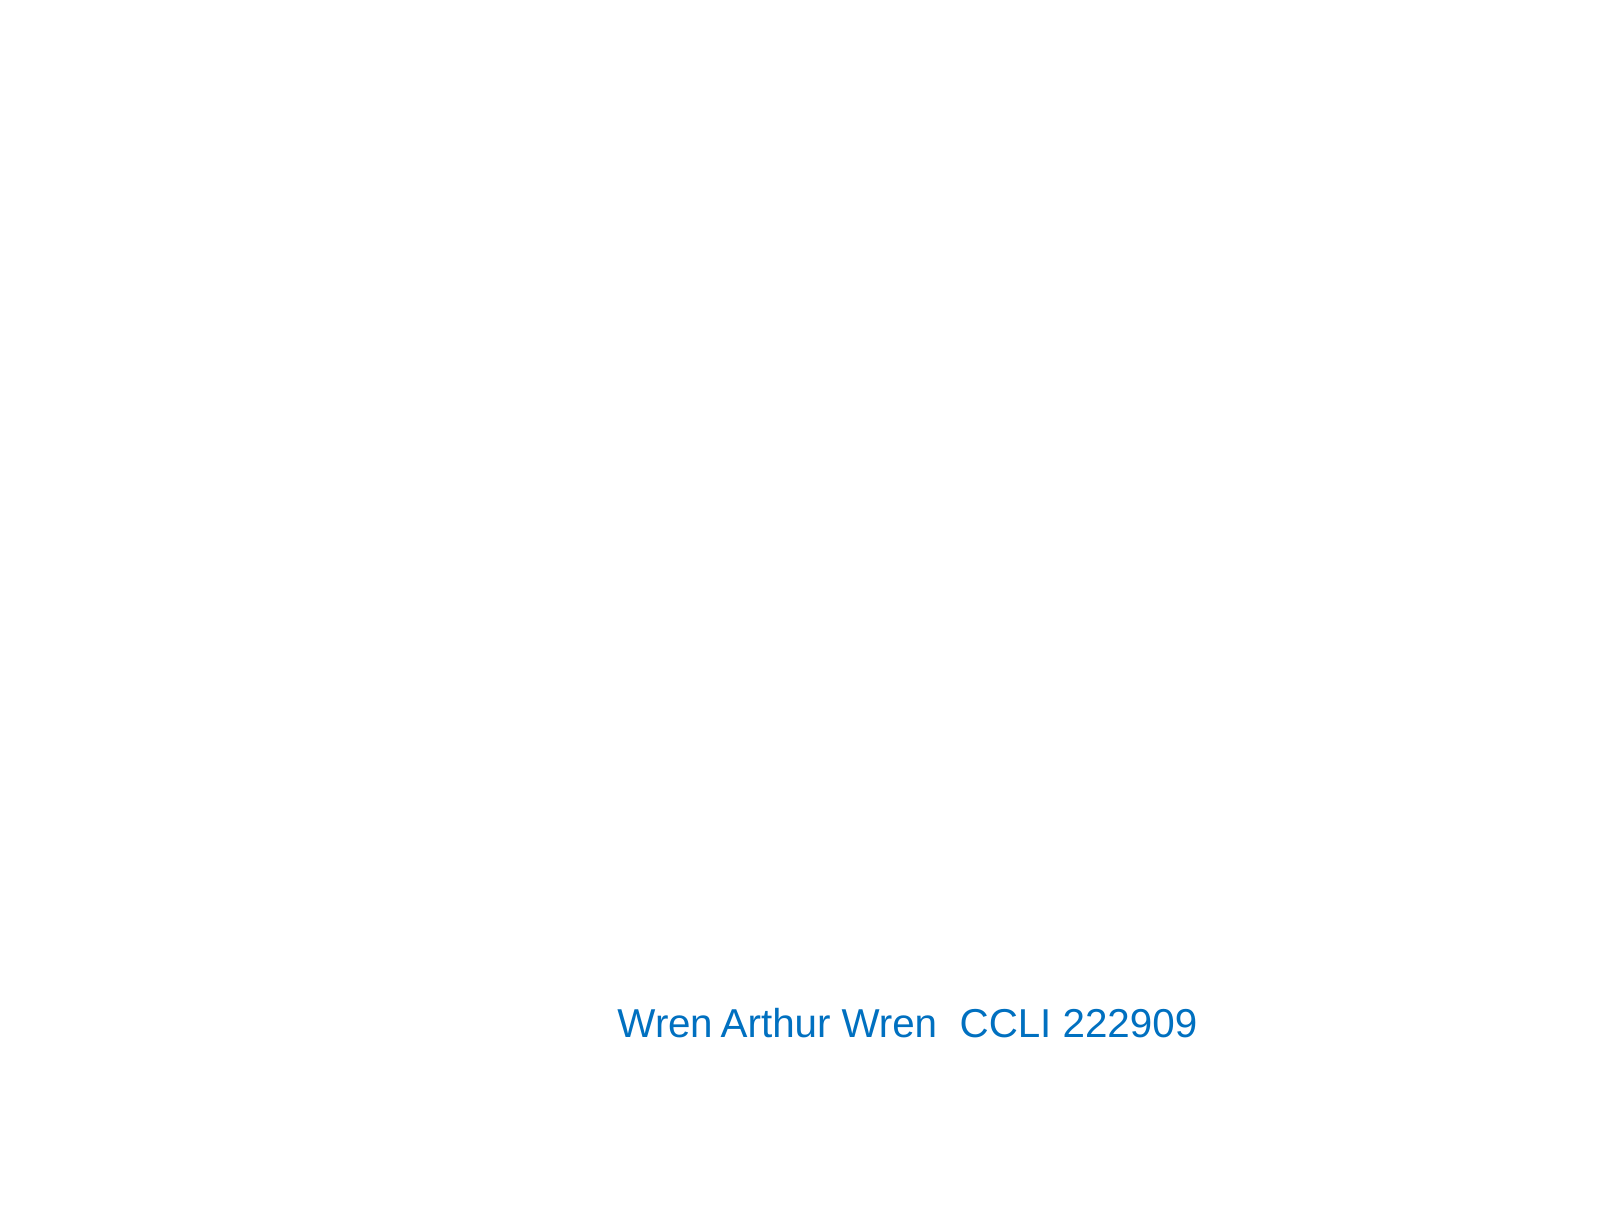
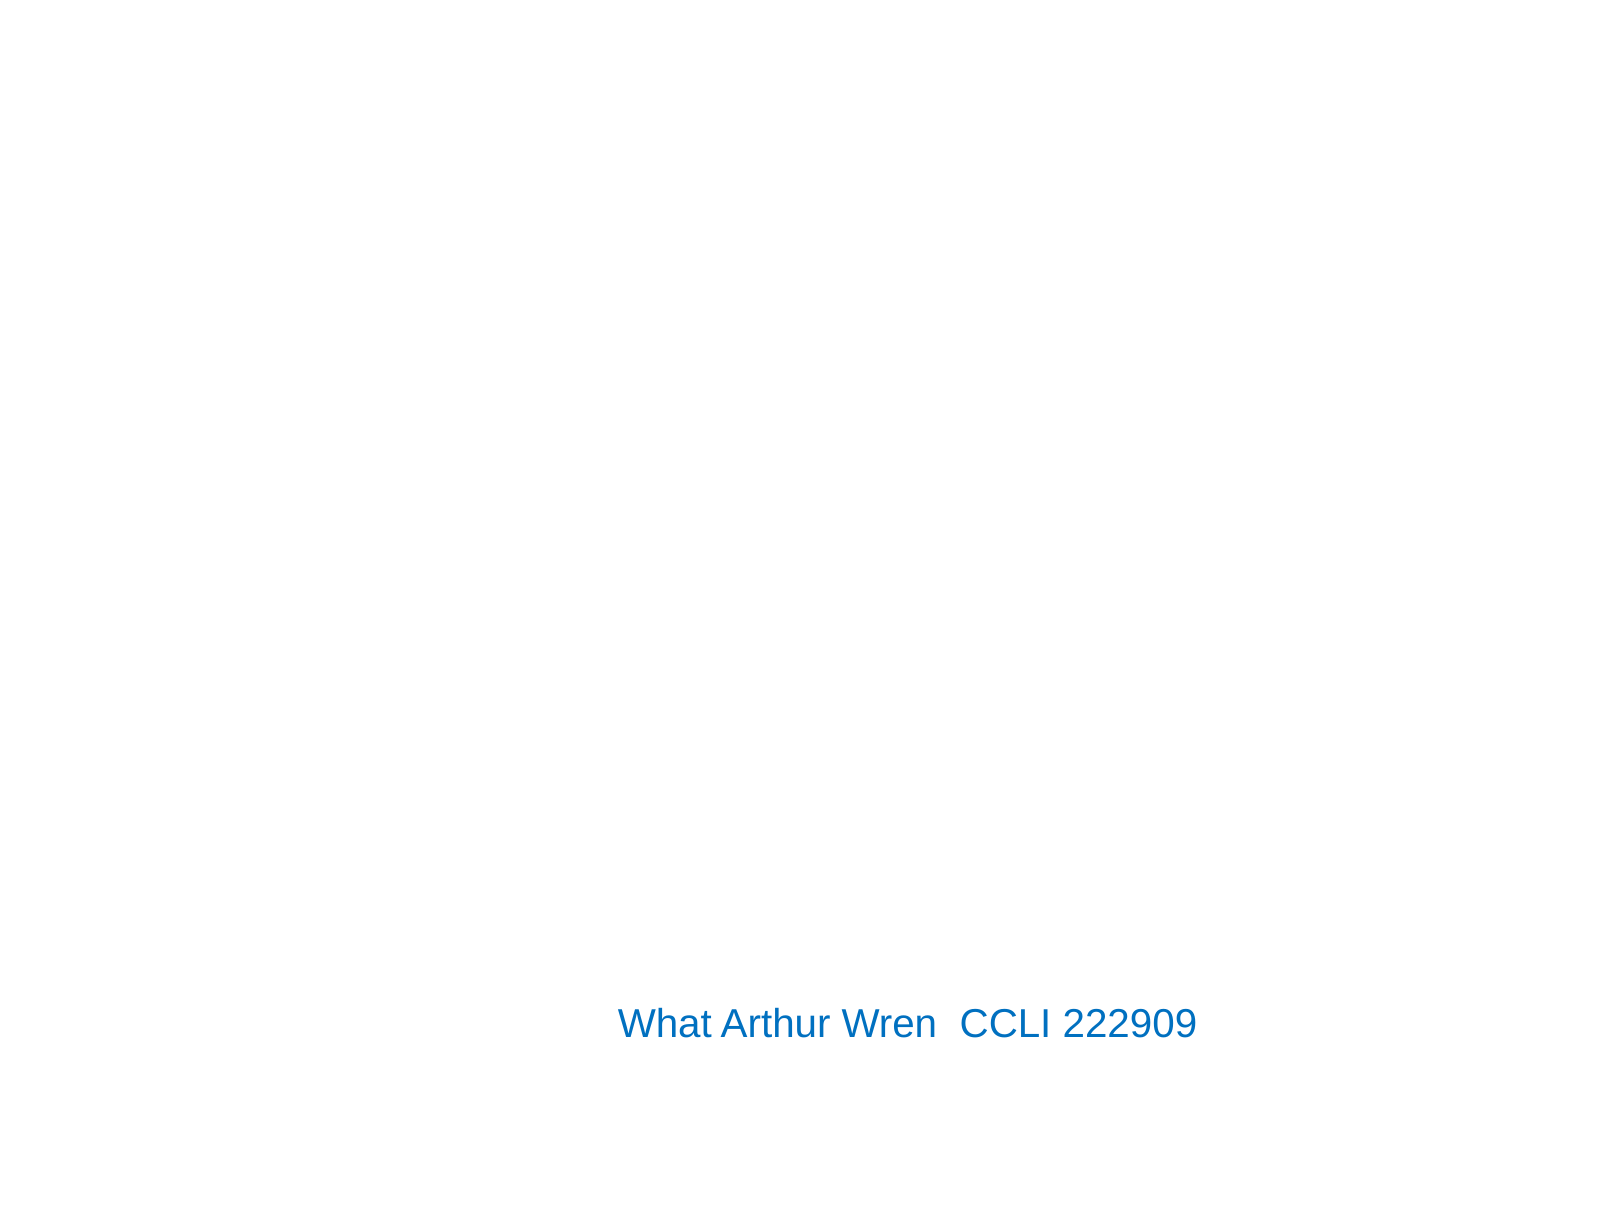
Wren at (665, 1025): Wren -> What
